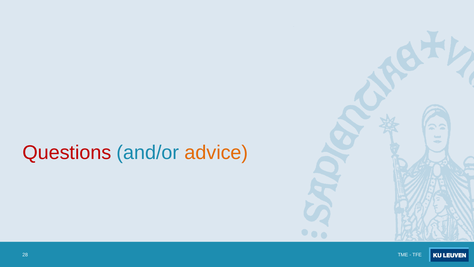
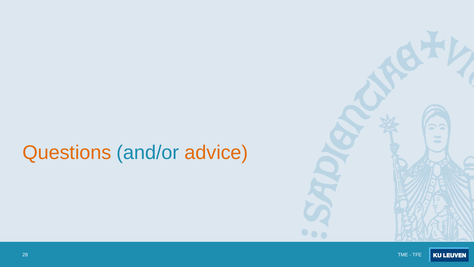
Questions colour: red -> orange
